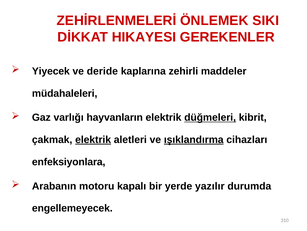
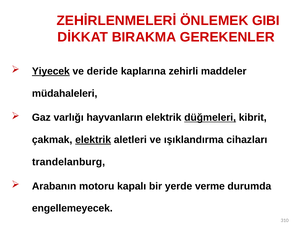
SIKI: SIKI -> GIBI
HIKAYESI: HIKAYESI -> BIRAKMA
Yiyecek underline: none -> present
ışıklandırma underline: present -> none
enfeksiyonlara: enfeksiyonlara -> trandelanburg
yazılır: yazılır -> verme
